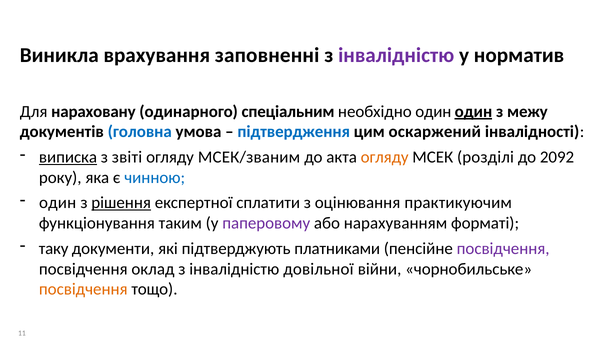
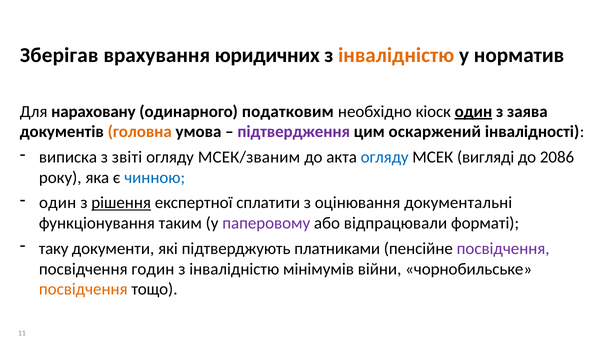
Виникла: Виникла -> Зберігав
заповненні: заповненні -> юридичних
інвалідністю at (396, 55) colour: purple -> orange
спеціальним: спеціальним -> податковим
необхідно один: один -> кіоск
межу: межу -> заява
головна colour: blue -> orange
підтвердження colour: blue -> purple
виписка underline: present -> none
огляду at (385, 157) colour: orange -> blue
розділі: розділі -> вигляді
2092: 2092 -> 2086
практикуючим: практикуючим -> документальні
нарахуванням: нарахуванням -> відпрацювали
оклад: оклад -> годин
довільної: довільної -> мінімумів
